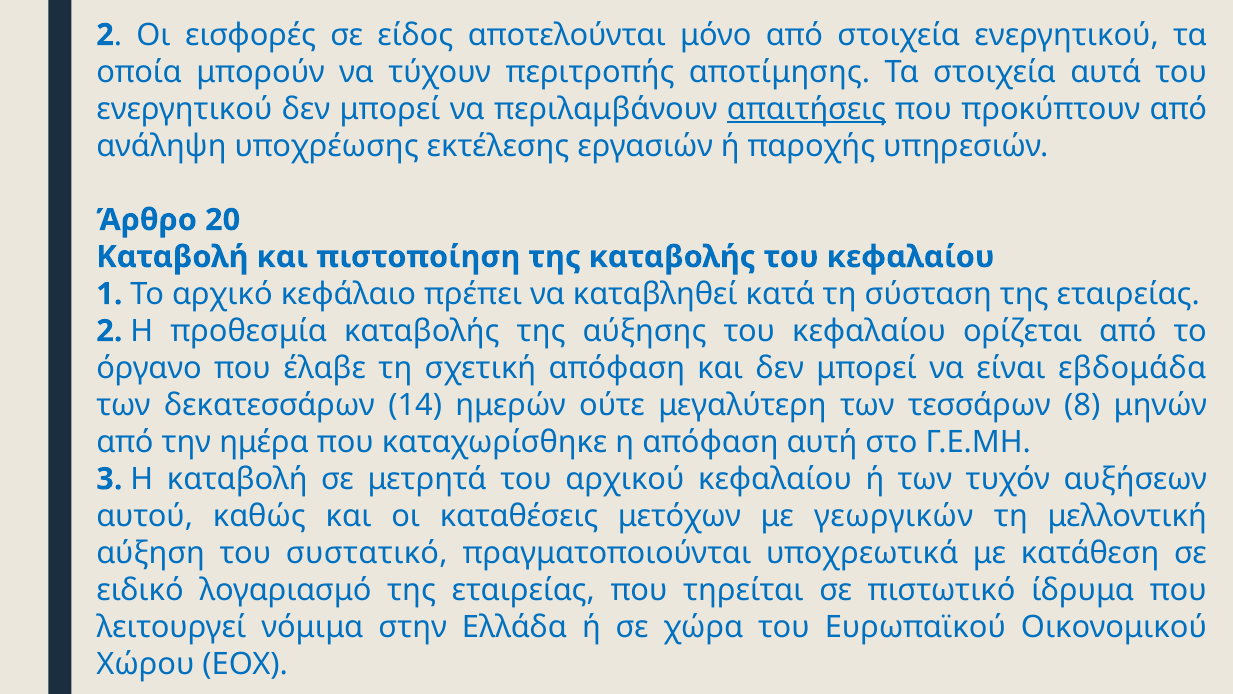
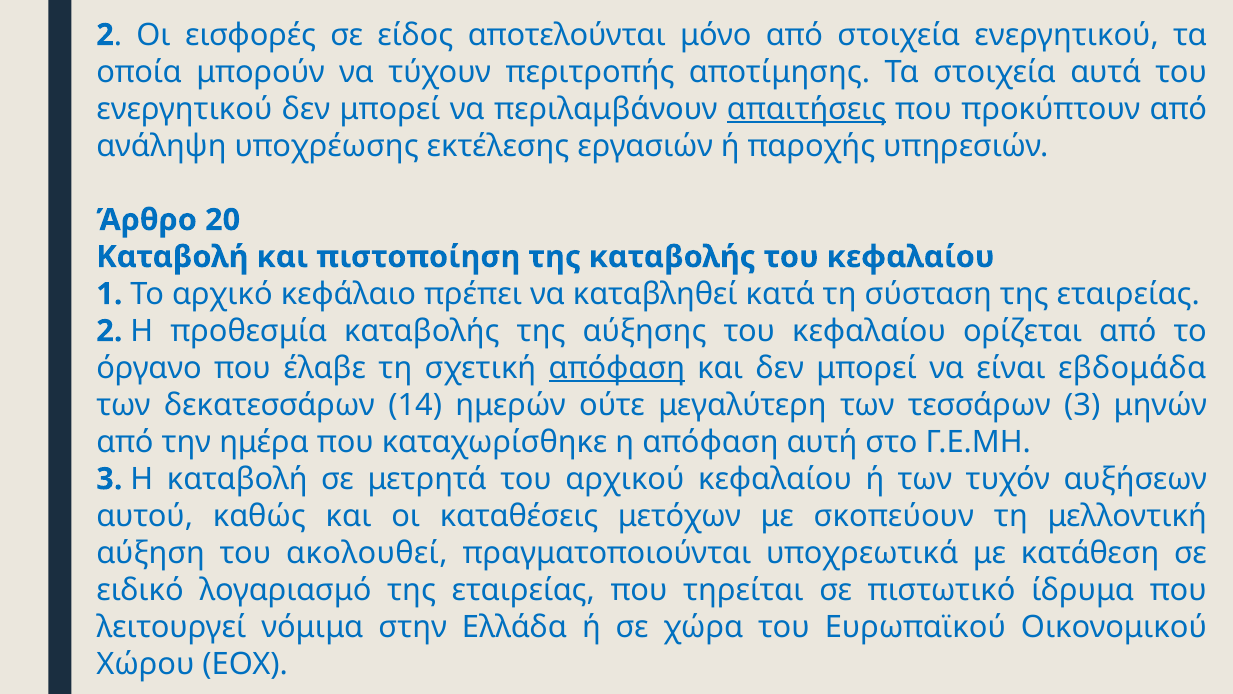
απόφαση at (617, 368) underline: none -> present
τεσσάρων 8: 8 -> 3
γεωργικών: γεωργικών -> σκοπεύουν
συστατικό: συστατικό -> ακολουθεί
